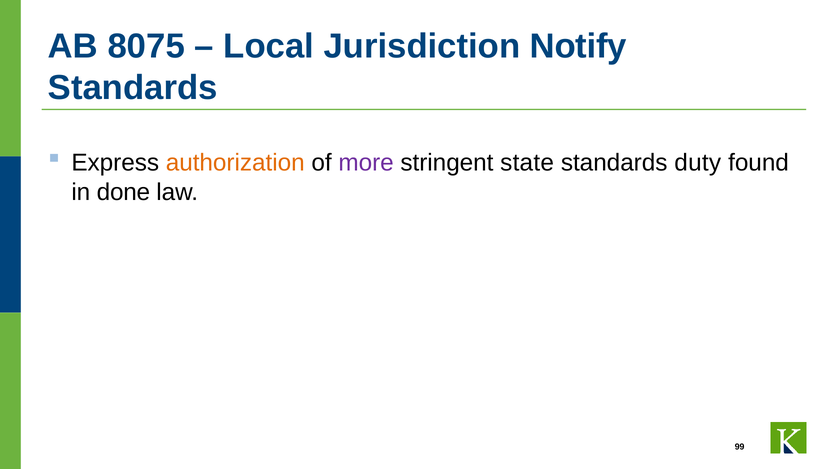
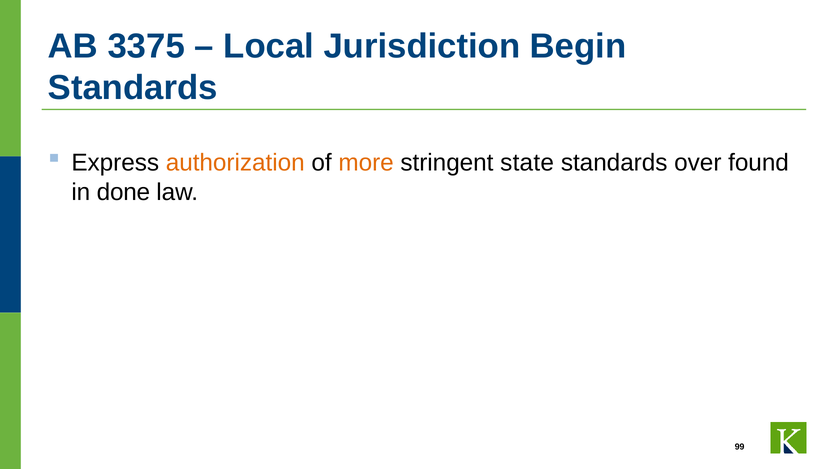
8075: 8075 -> 3375
Notify: Notify -> Begin
more colour: purple -> orange
duty: duty -> over
